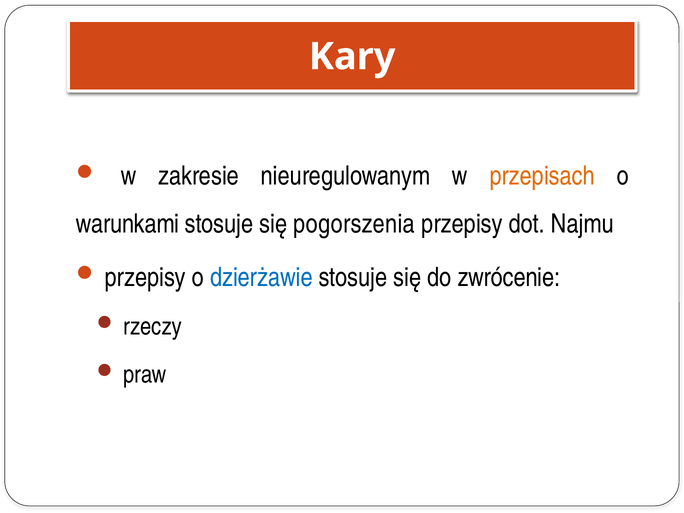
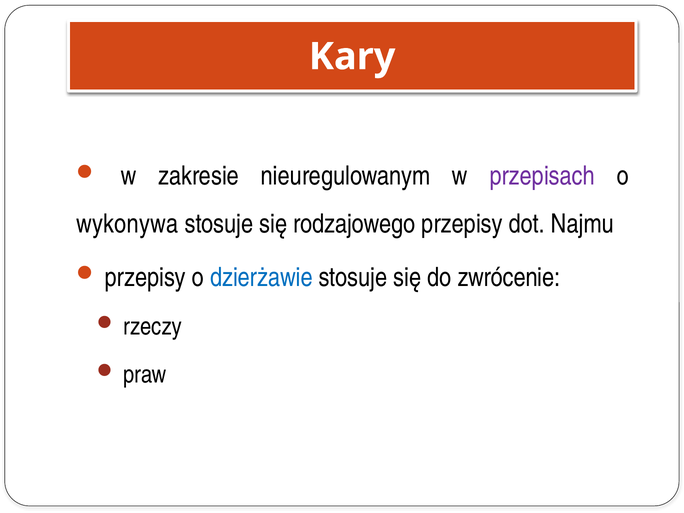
przepisach colour: orange -> purple
warunkami: warunkami -> wykonywa
pogorszenia: pogorszenia -> rodzajowego
